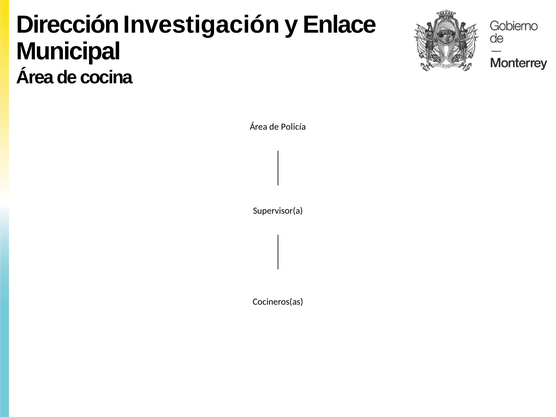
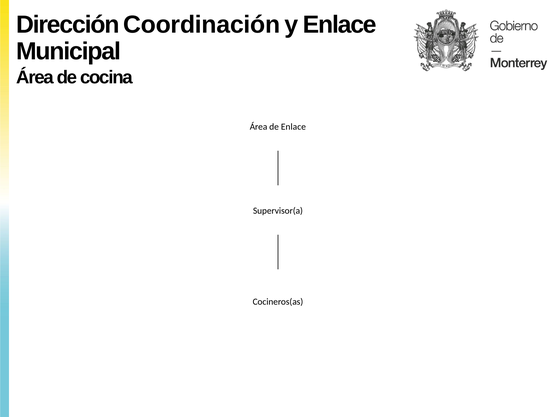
Investigación: Investigación -> Coordinación
de Policía: Policía -> Enlace
